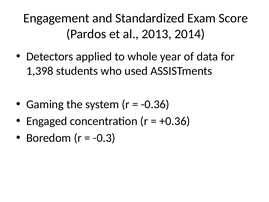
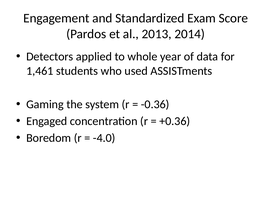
1,398: 1,398 -> 1,461
-0.3: -0.3 -> -4.0
